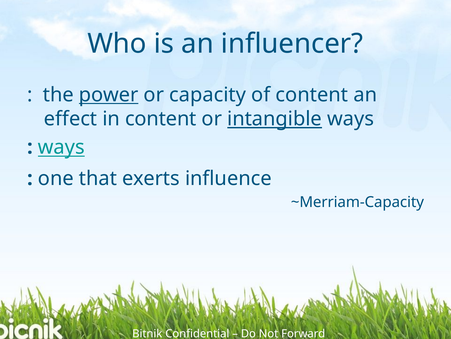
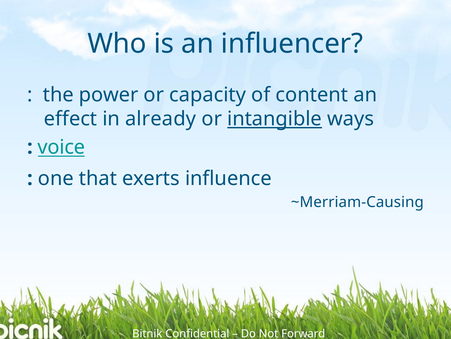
power underline: present -> none
in content: content -> already
ways at (61, 147): ways -> voice
~Merriam-Capacity: ~Merriam-Capacity -> ~Merriam-Causing
